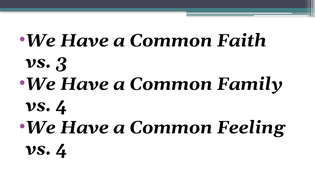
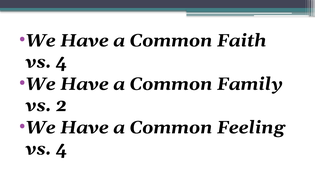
3 at (61, 62): 3 -> 4
4 at (62, 105): 4 -> 2
